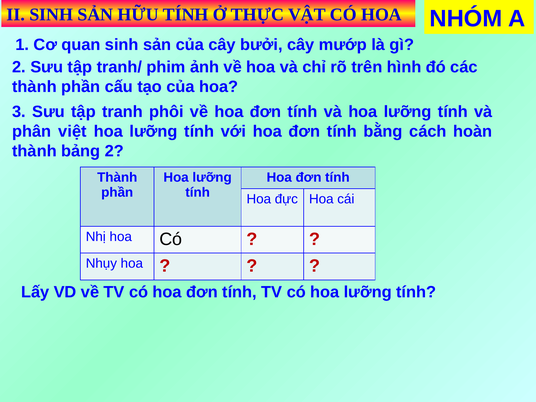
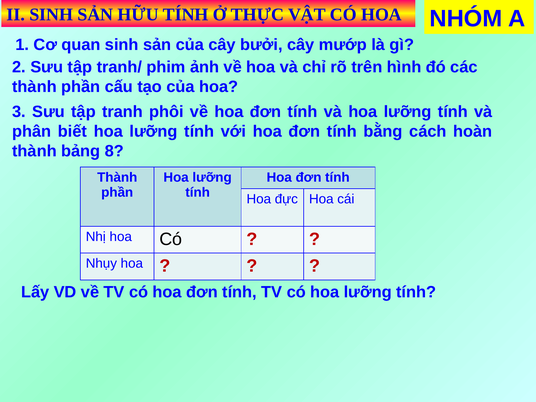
việt: việt -> biết
bảng 2: 2 -> 8
